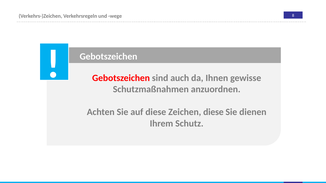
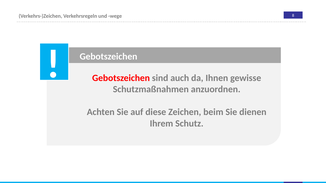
Zeichen diese: diese -> beim
